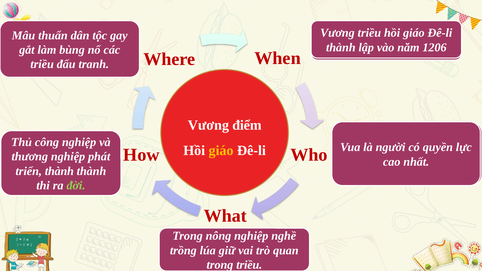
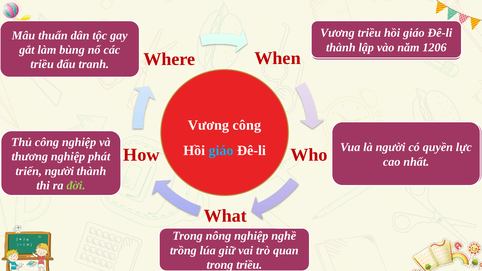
Vương điểm: điểm -> công
giáo at (221, 150) colour: yellow -> light blue
thành at (59, 171): thành -> người
